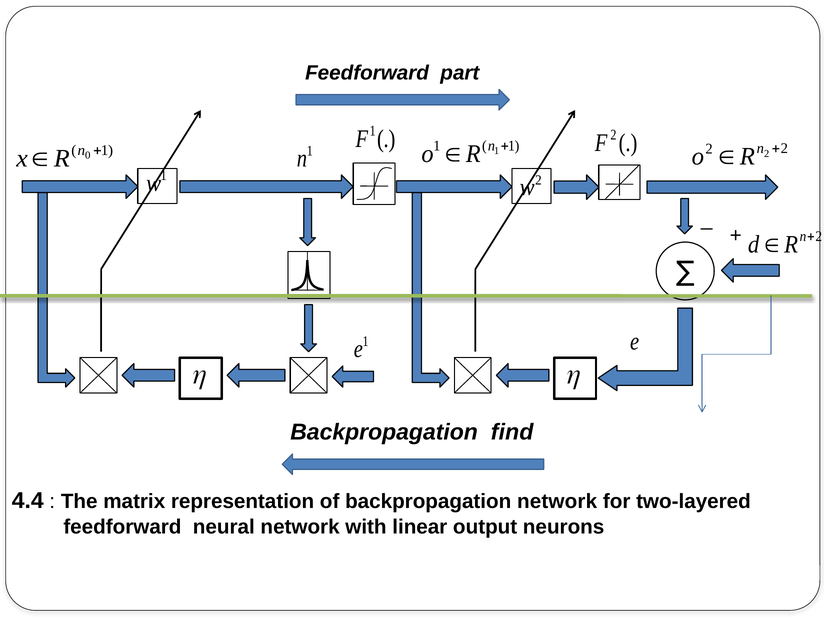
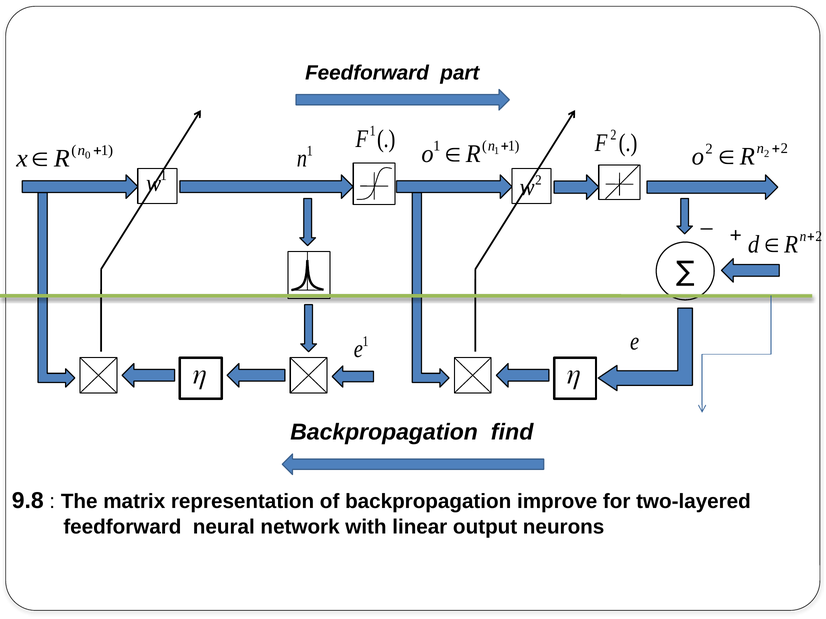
4.4: 4.4 -> 9.8
backpropagation network: network -> improve
